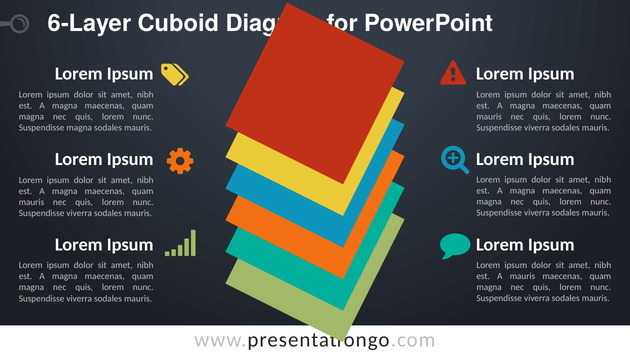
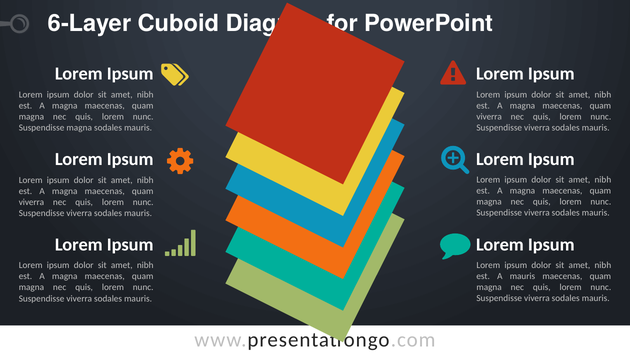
mauris at (489, 117): mauris -> viverra
mauris at (31, 202): mauris -> viverra
